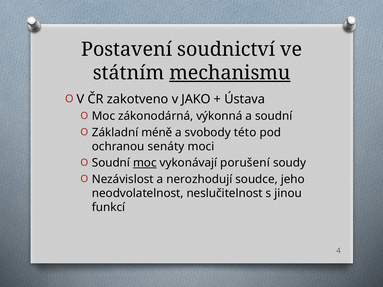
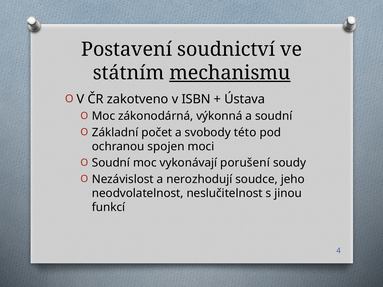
JAKO: JAKO -> ISBN
méně: méně -> počet
senáty: senáty -> spojen
moc at (145, 163) underline: present -> none
